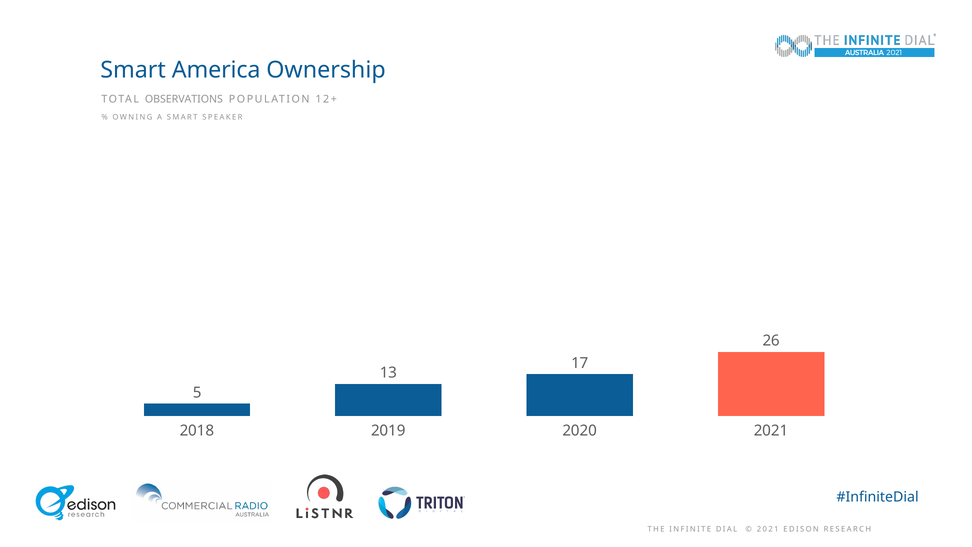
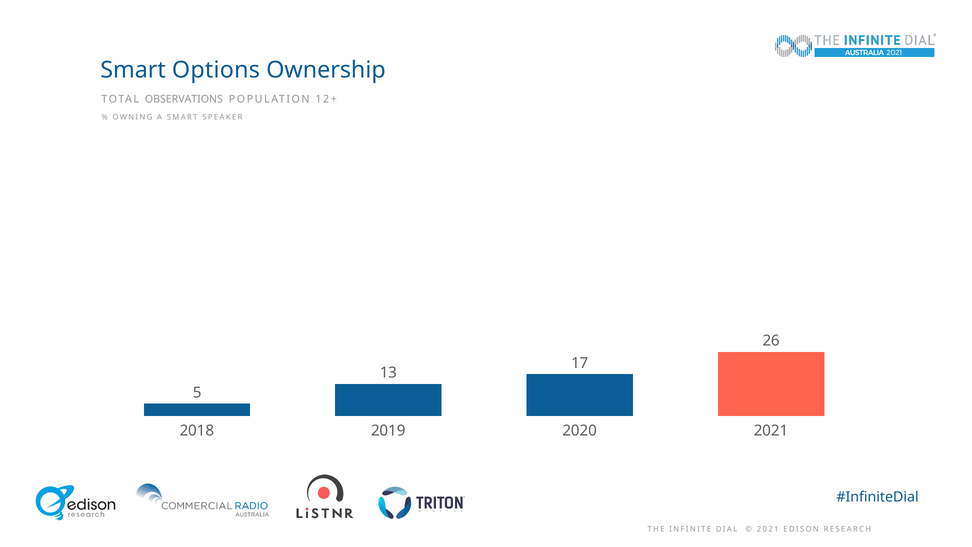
America: America -> Options
